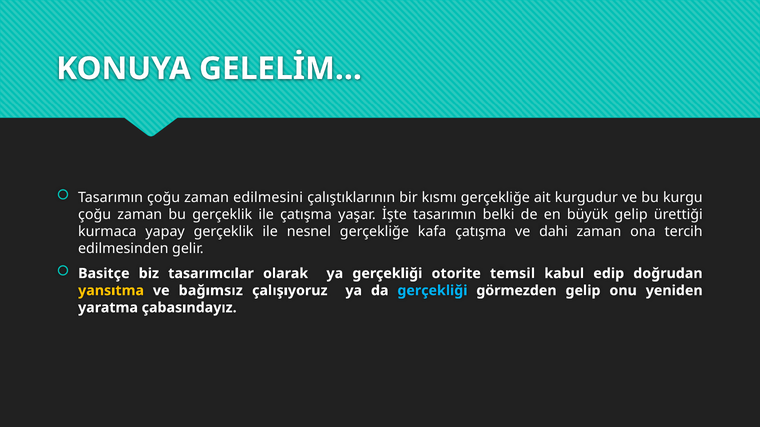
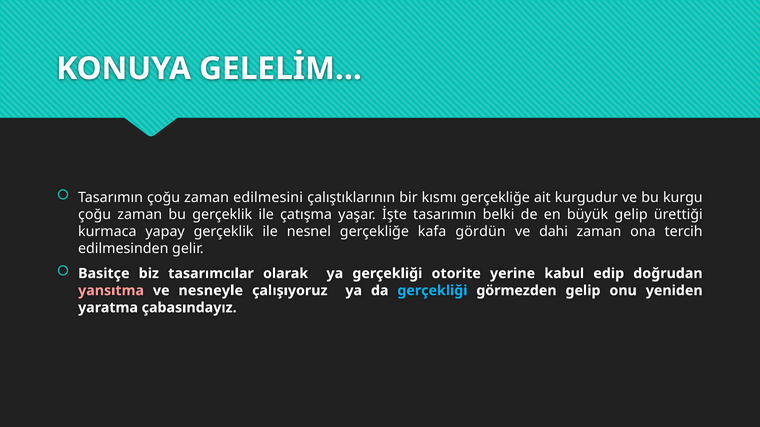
kafa çatışma: çatışma -> gördün
temsil: temsil -> yerine
yansıtma colour: yellow -> pink
bağımsız: bağımsız -> nesneyle
